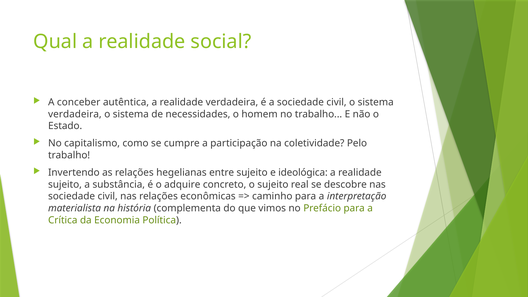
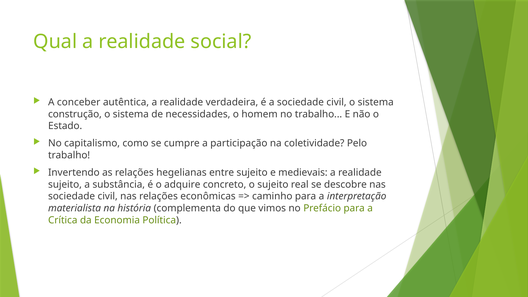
verdadeira at (75, 114): verdadeira -> construção
ideológica: ideológica -> medievais
